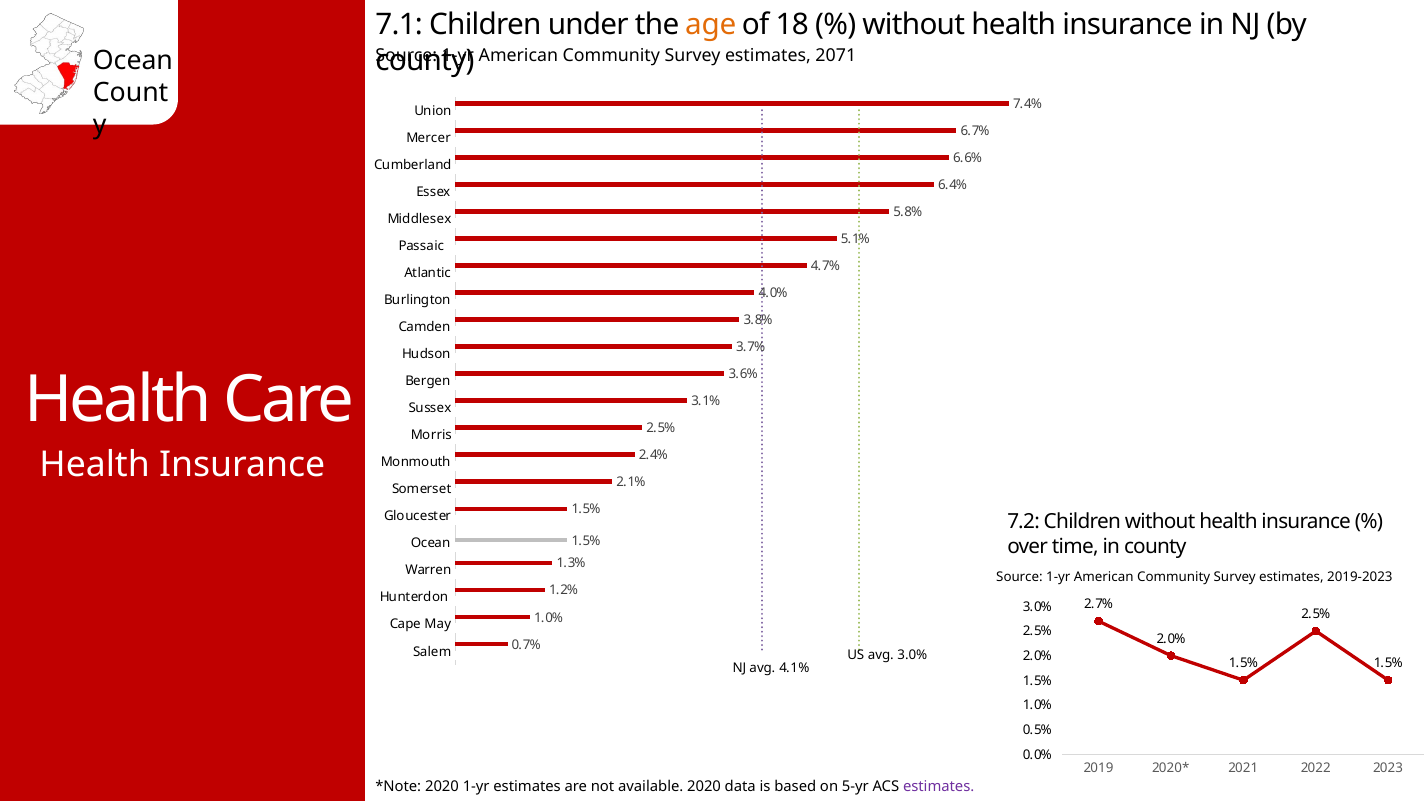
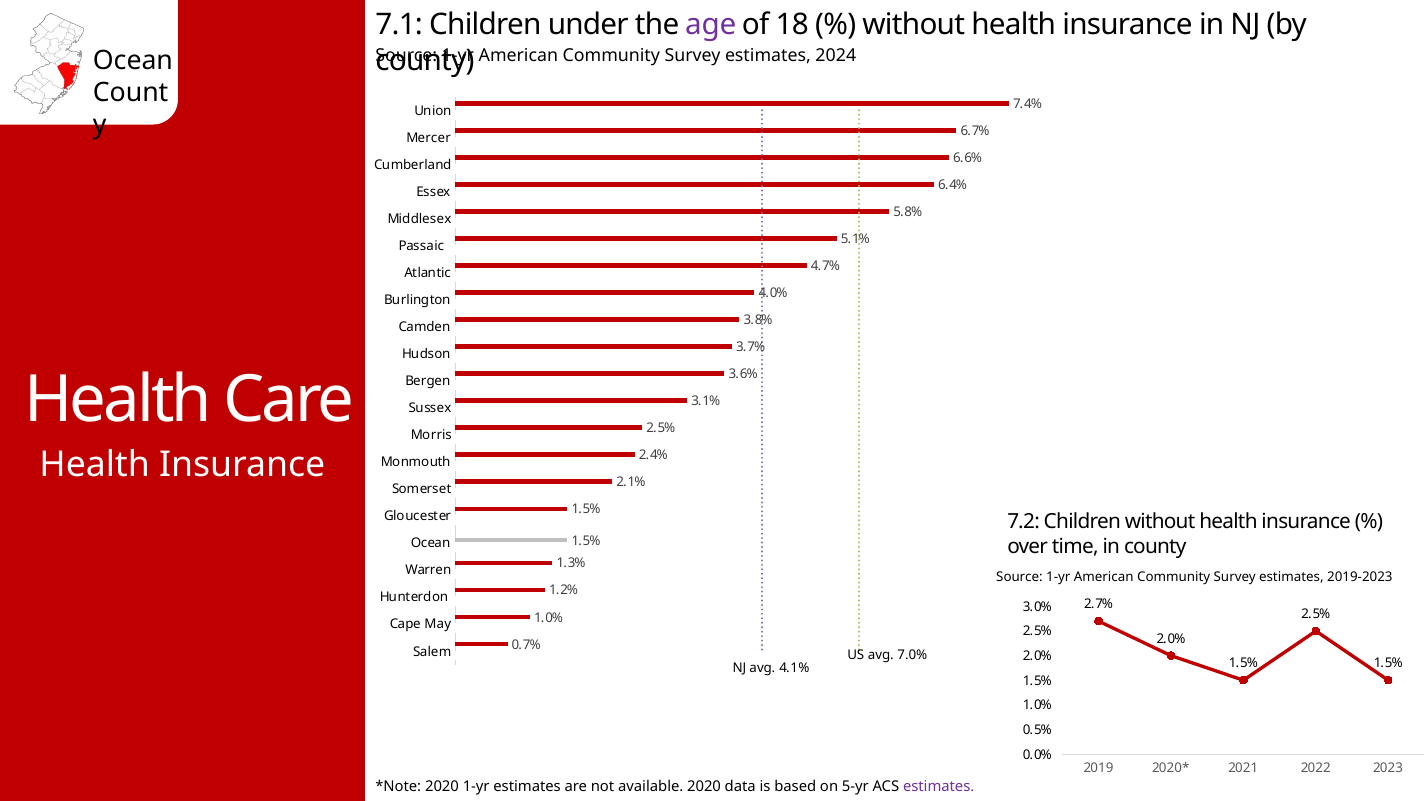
age colour: orange -> purple
2071: 2071 -> 2024
avg 3.0%: 3.0% -> 7.0%
